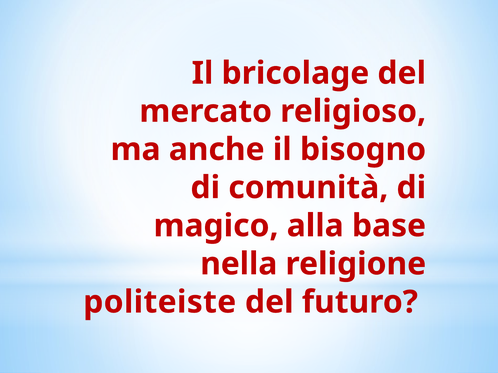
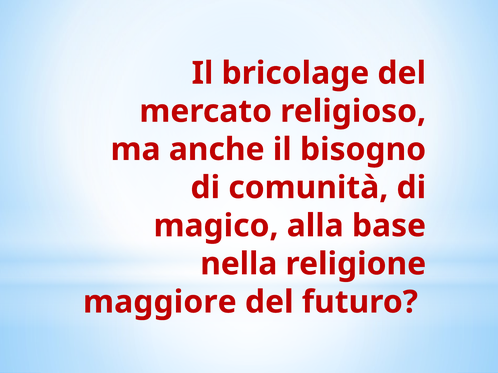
politeiste: politeiste -> maggiore
